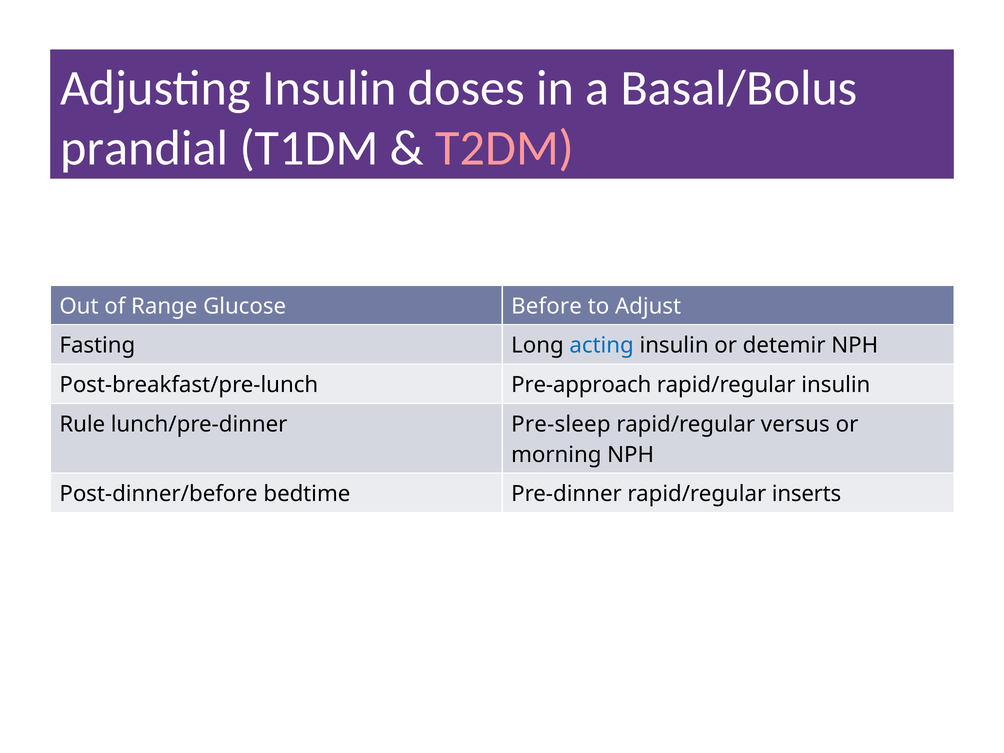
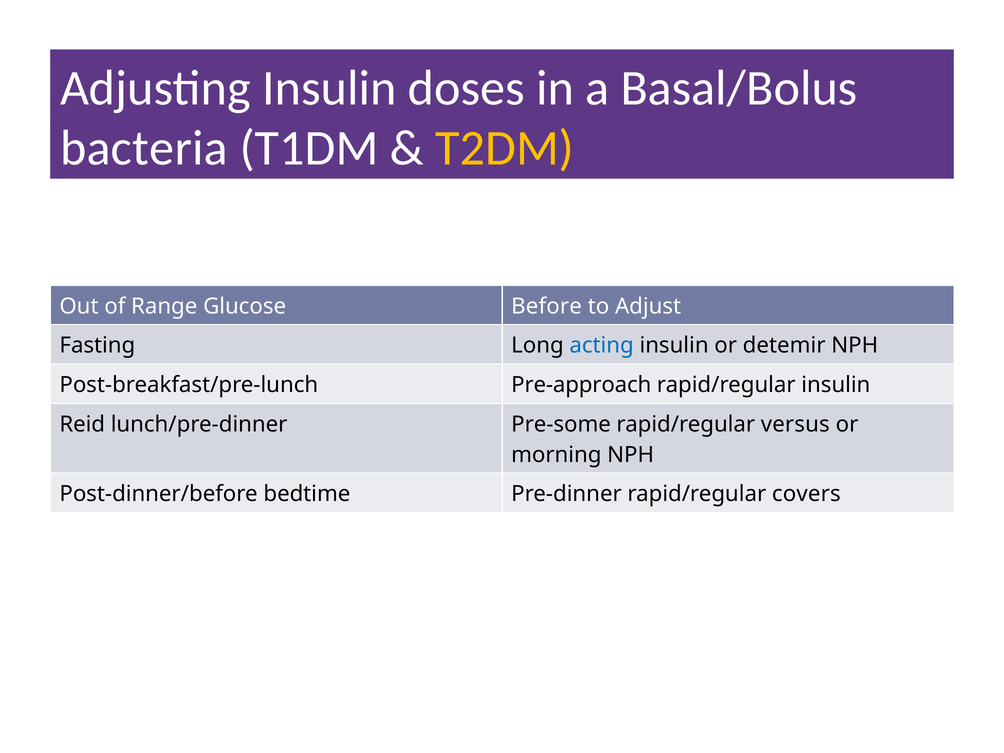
prandial: prandial -> bacteria
T2DM colour: pink -> yellow
Rule: Rule -> Reid
Pre-sleep: Pre-sleep -> Pre-some
inserts: inserts -> covers
